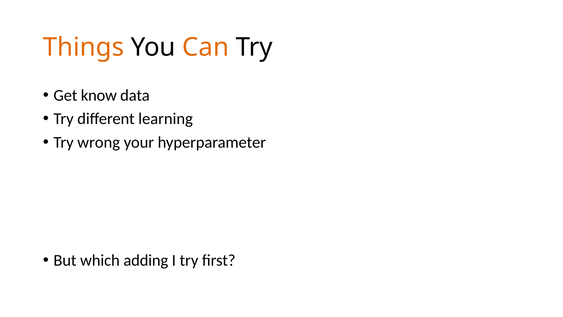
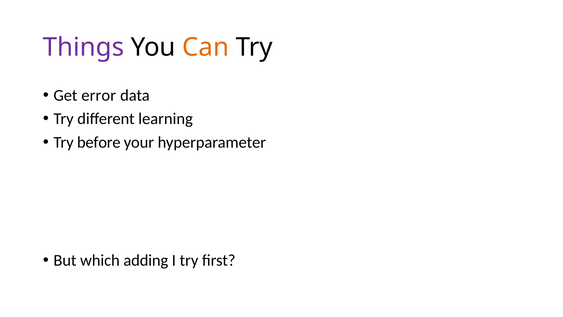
Things colour: orange -> purple
know: know -> error
wrong: wrong -> before
